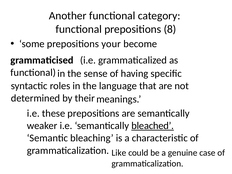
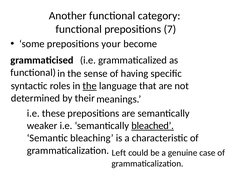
8: 8 -> 7
the at (90, 86) underline: none -> present
Like: Like -> Left
